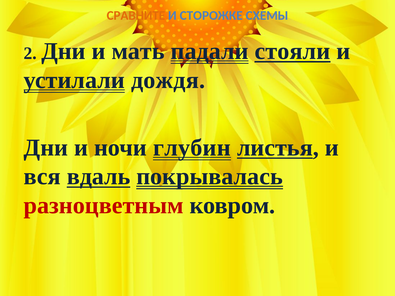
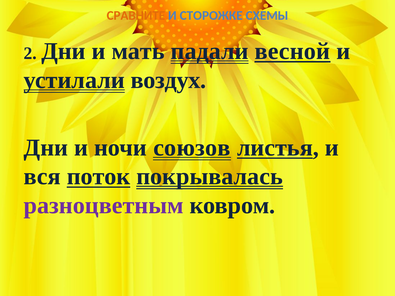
стояли: стояли -> весной
дождя: дождя -> воздух
глубин: глубин -> союзов
вдаль: вдаль -> поток
разноцветным colour: red -> purple
